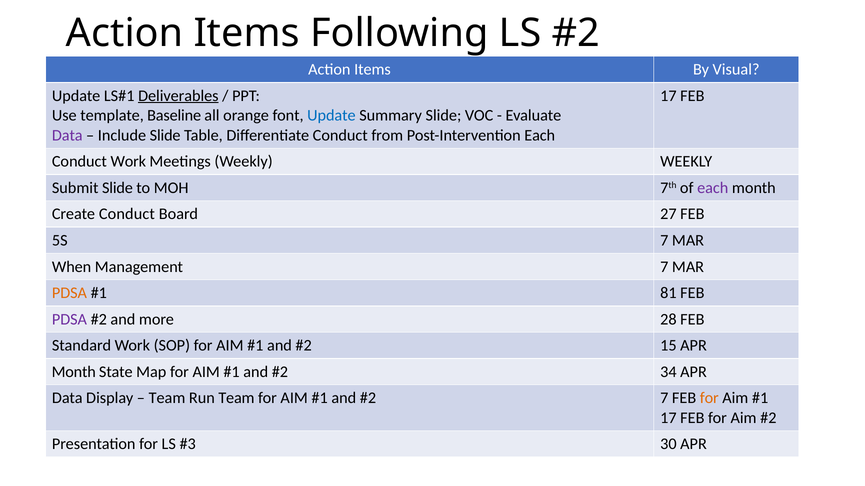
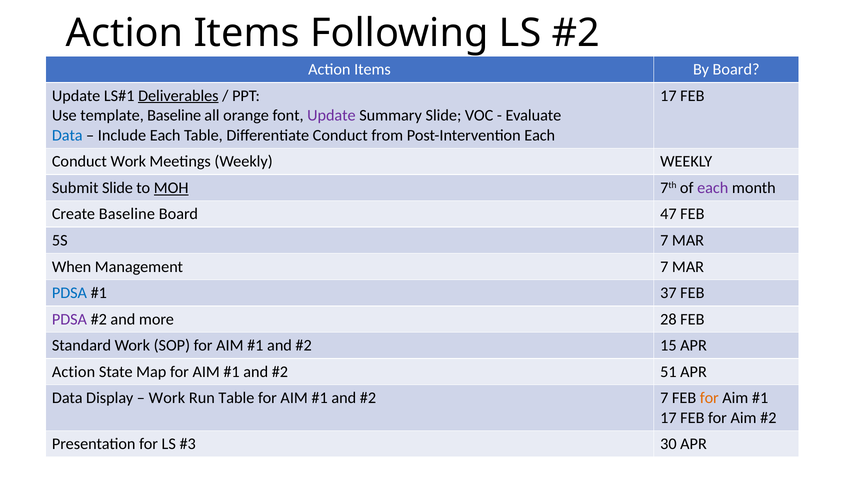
By Visual: Visual -> Board
Update at (331, 116) colour: blue -> purple
Data at (67, 135) colour: purple -> blue
Include Slide: Slide -> Each
MOH underline: none -> present
Create Conduct: Conduct -> Baseline
27: 27 -> 47
PDSA at (69, 293) colour: orange -> blue
81: 81 -> 37
Month at (74, 372): Month -> Action
34: 34 -> 51
Team at (167, 399): Team -> Work
Run Team: Team -> Table
